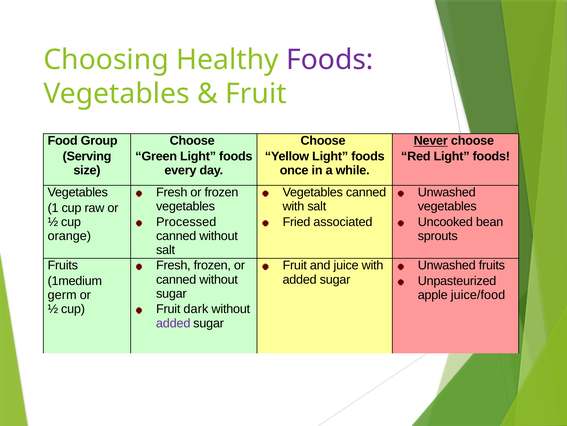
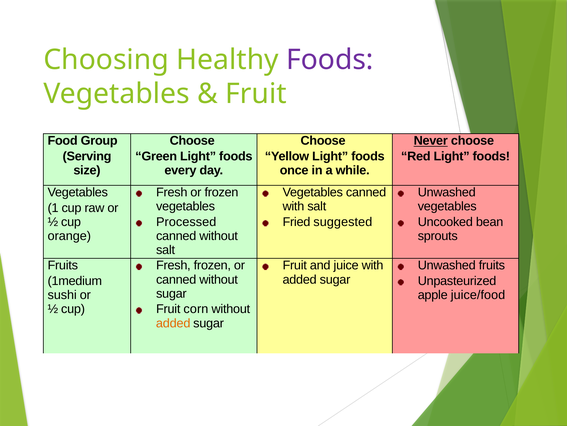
associated: associated -> suggested
germ: germ -> sushi
dark: dark -> corn
added at (173, 323) colour: purple -> orange
